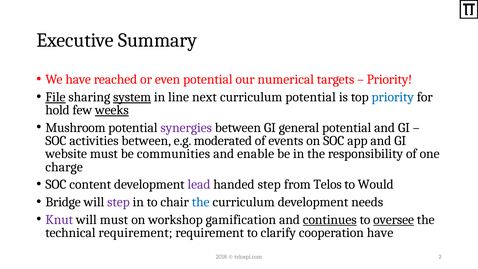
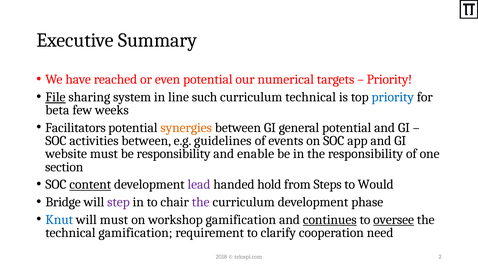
system underline: present -> none
next: next -> such
curriculum potential: potential -> technical
hold: hold -> beta
weeks underline: present -> none
Mushroom: Mushroom -> Facilitators
synergies colour: purple -> orange
moderated: moderated -> guidelines
be communities: communities -> responsibility
charge: charge -> section
content underline: none -> present
handed step: step -> hold
Telos: Telos -> Steps
the at (201, 202) colour: blue -> purple
needs: needs -> phase
Knut colour: purple -> blue
technical requirement: requirement -> gamification
cooperation have: have -> need
